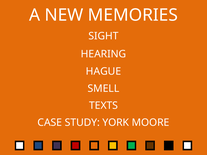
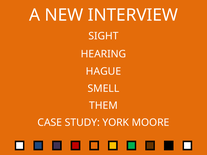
MEMORIES: MEMORIES -> INTERVIEW
TEXTS: TEXTS -> THEM
